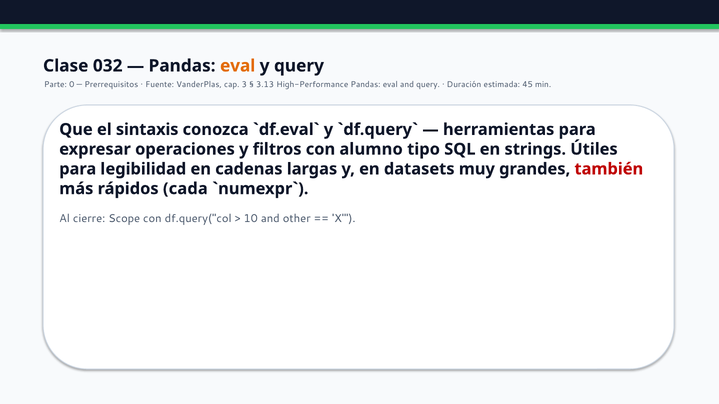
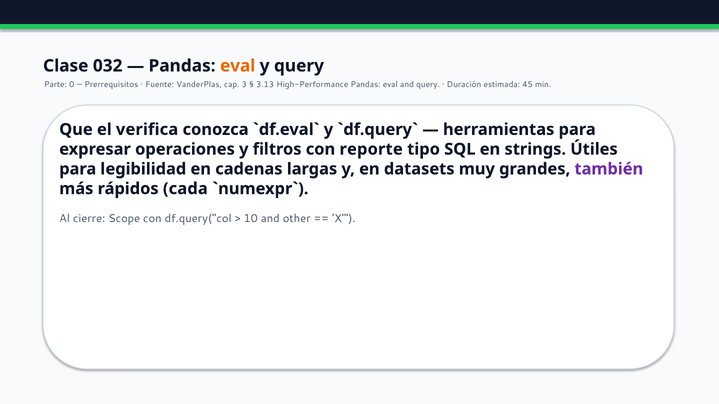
sintaxis: sintaxis -> verifica
alumno: alumno -> reporte
también colour: red -> purple
